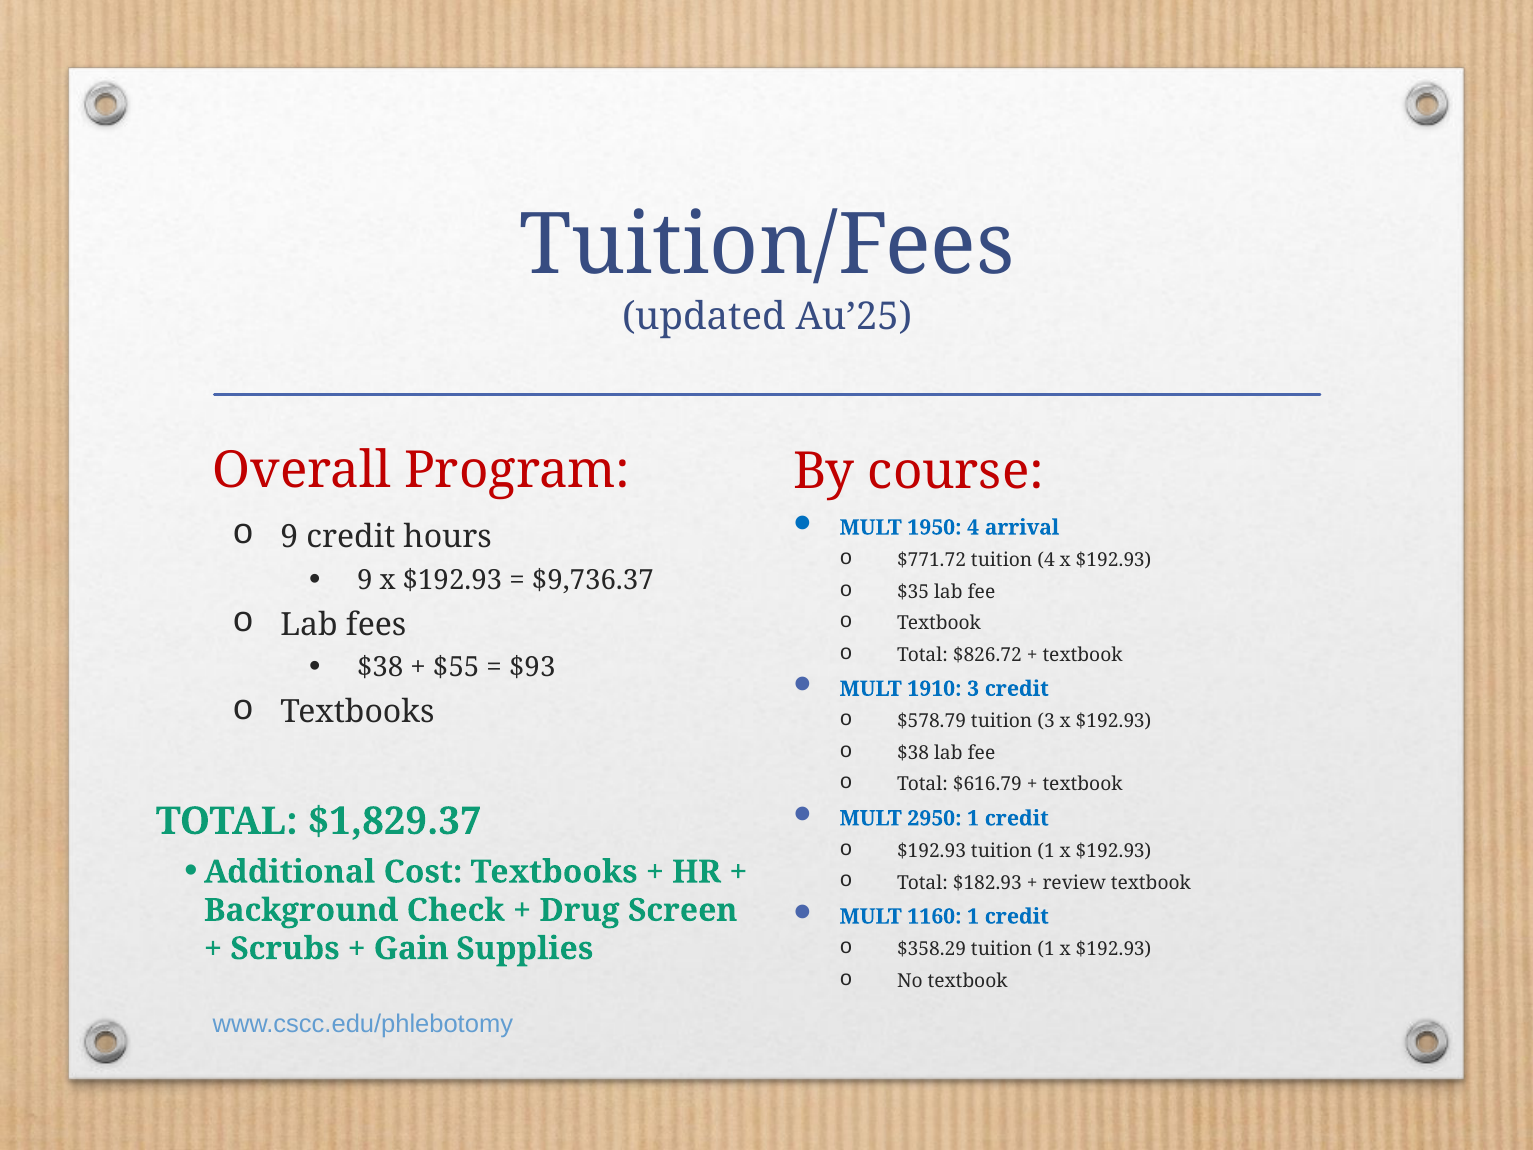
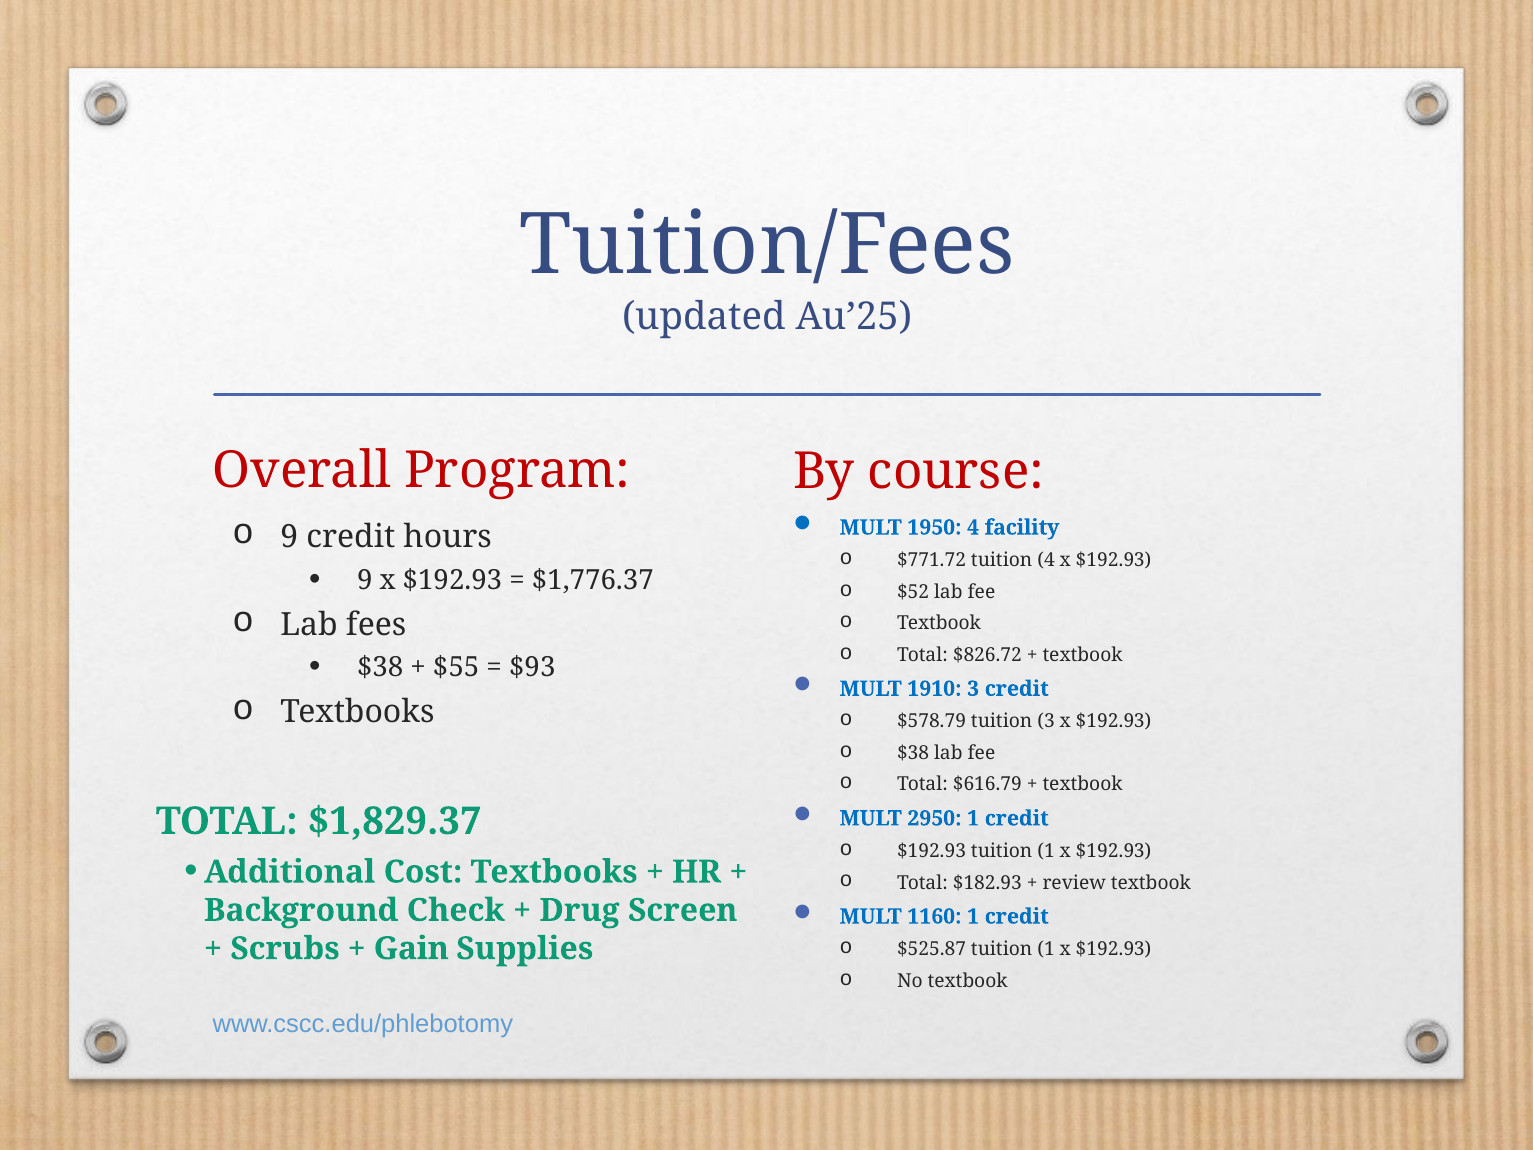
arrival: arrival -> facility
$9,736.37: $9,736.37 -> $1,776.37
$35: $35 -> $52
$358.29: $358.29 -> $525.87
